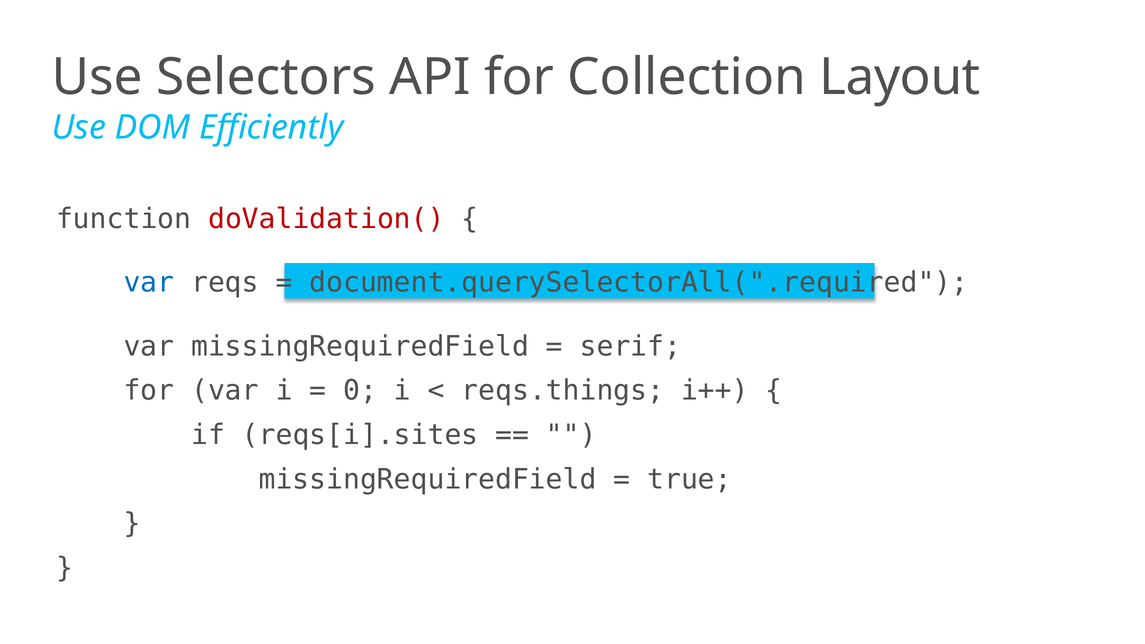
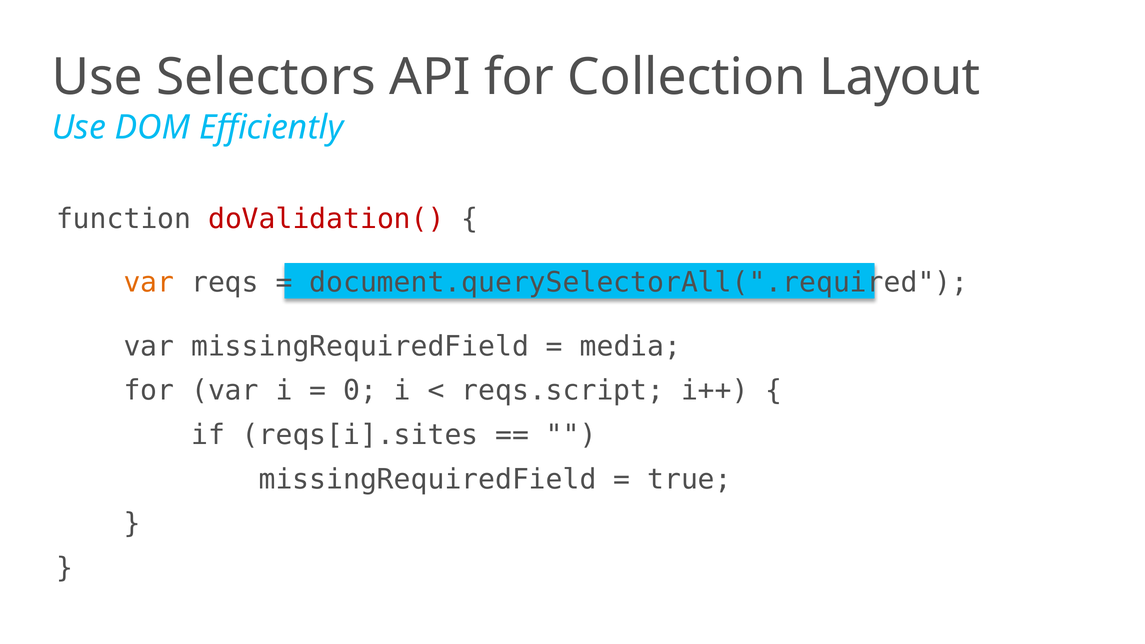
var at (149, 283) colour: blue -> orange
serif: serif -> media
reqs.things: reqs.things -> reqs.script
